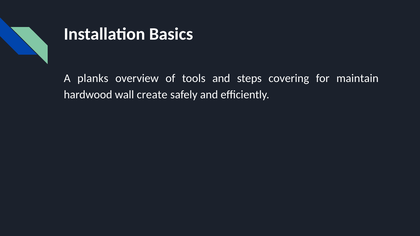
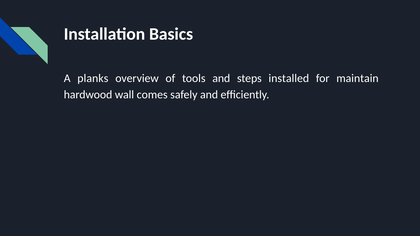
covering: covering -> installed
create: create -> comes
